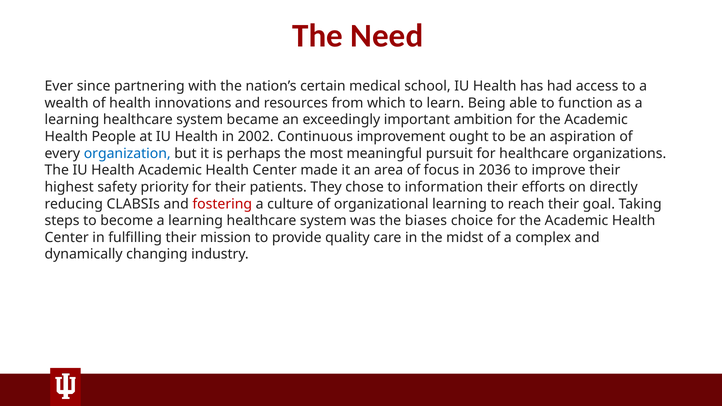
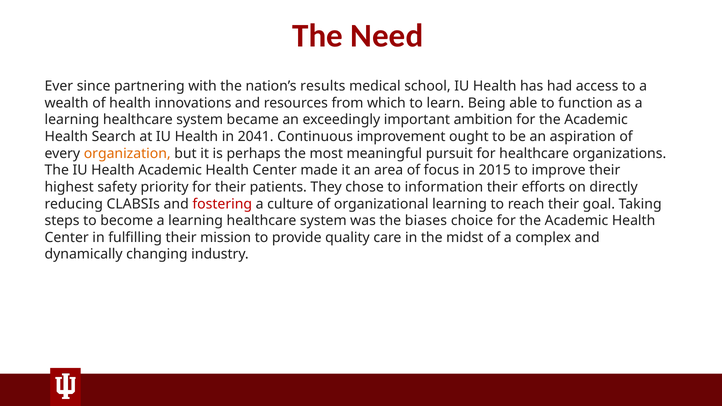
certain: certain -> results
People: People -> Search
2002: 2002 -> 2041
organization colour: blue -> orange
2036: 2036 -> 2015
